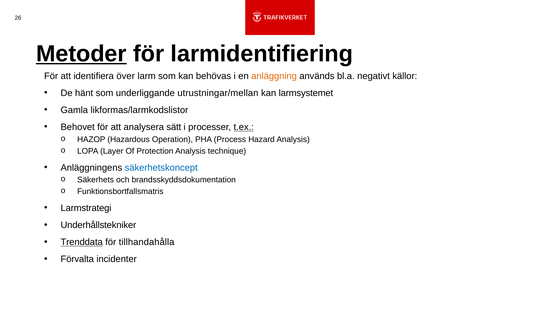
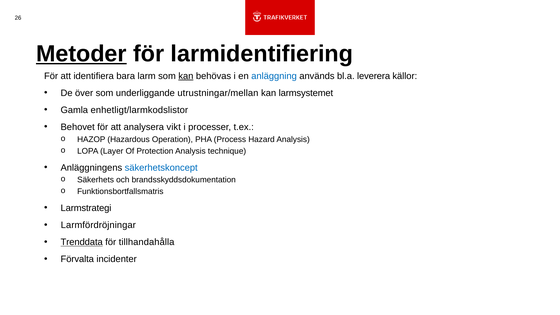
över: över -> bara
kan at (186, 76) underline: none -> present
anläggning colour: orange -> blue
negativt: negativt -> leverera
hänt: hänt -> över
likformas/larmkodslistor: likformas/larmkodslistor -> enhetligt/larmkodslistor
sätt: sätt -> vikt
t.ex underline: present -> none
Underhållstekniker: Underhållstekniker -> Larmfördröjningar
